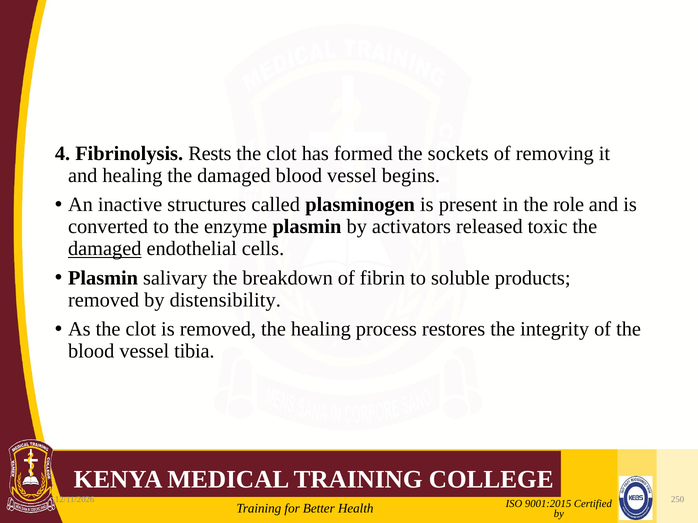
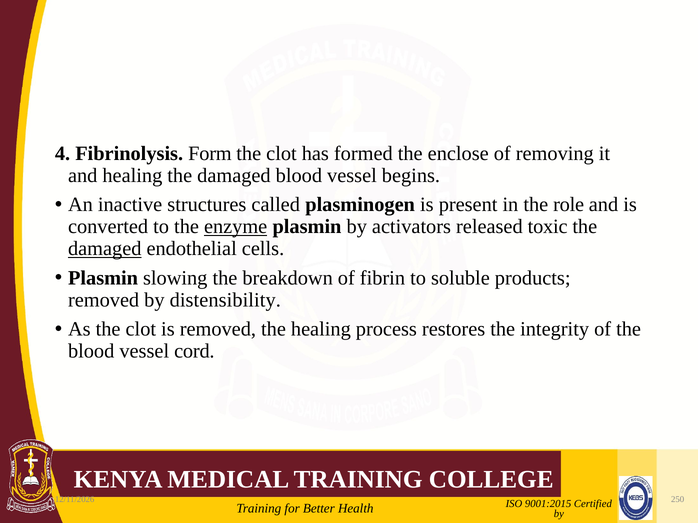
Rests: Rests -> Form
sockets: sockets -> enclose
enzyme underline: none -> present
salivary: salivary -> slowing
tibia: tibia -> cord
